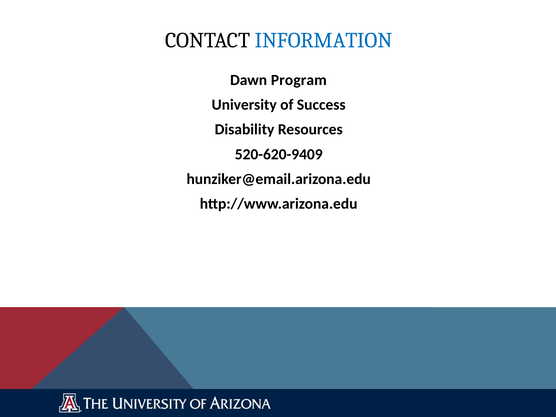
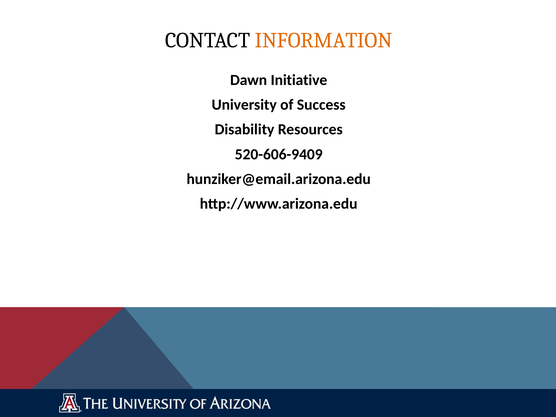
INFORMATION colour: blue -> orange
Program: Program -> Initiative
520-620-9409: 520-620-9409 -> 520-606-9409
